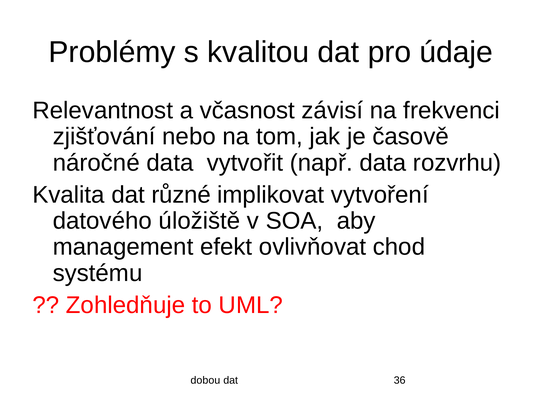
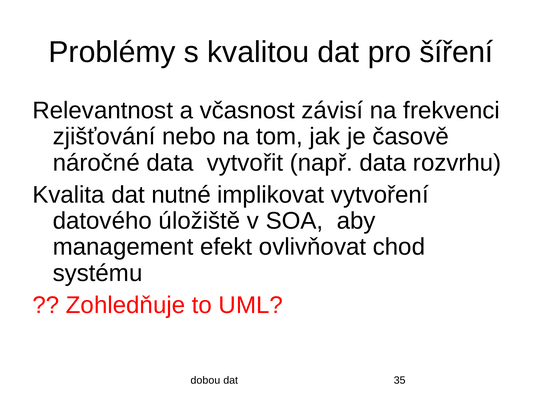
údaje: údaje -> šíření
různé: různé -> nutné
36: 36 -> 35
